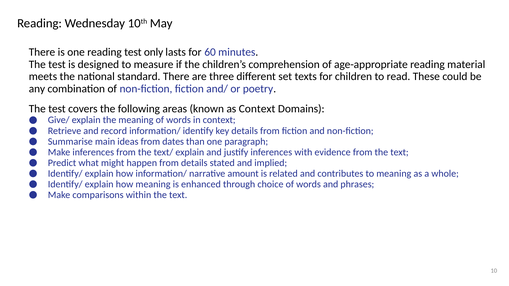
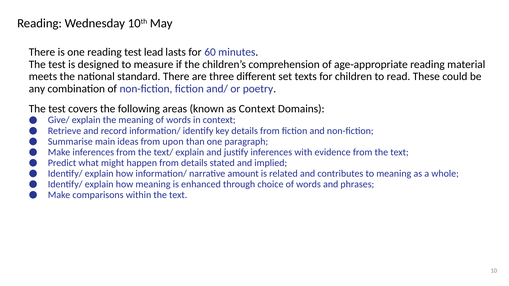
only: only -> lead
dates: dates -> upon
